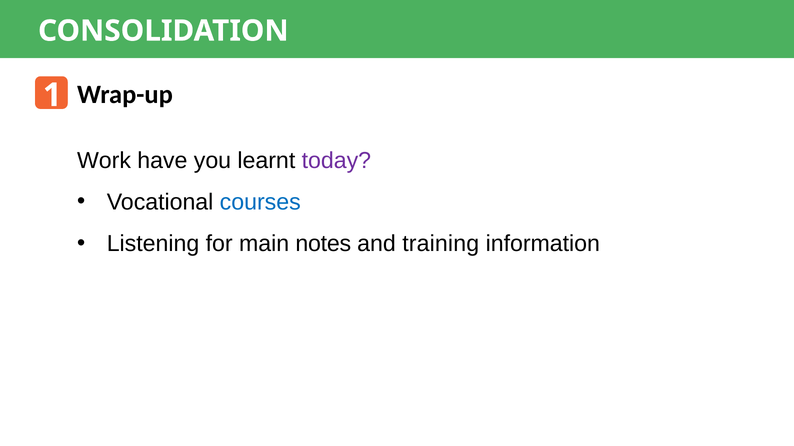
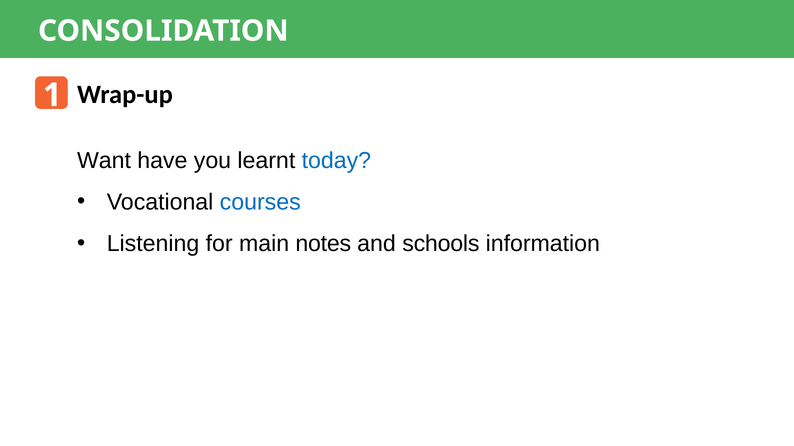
Work: Work -> Want
today colour: purple -> blue
training: training -> schools
